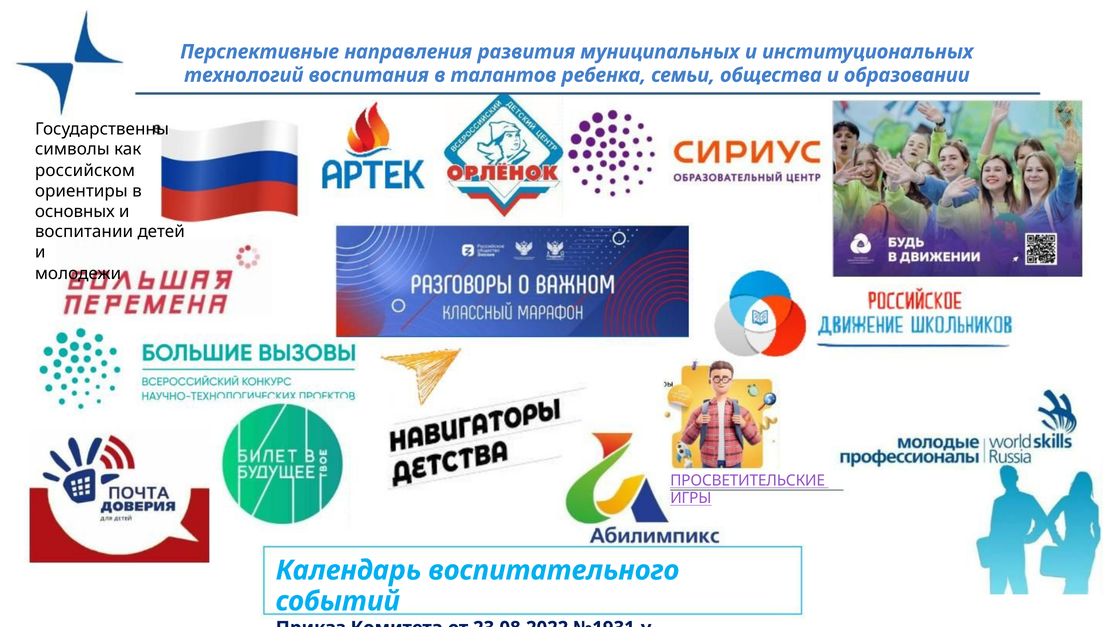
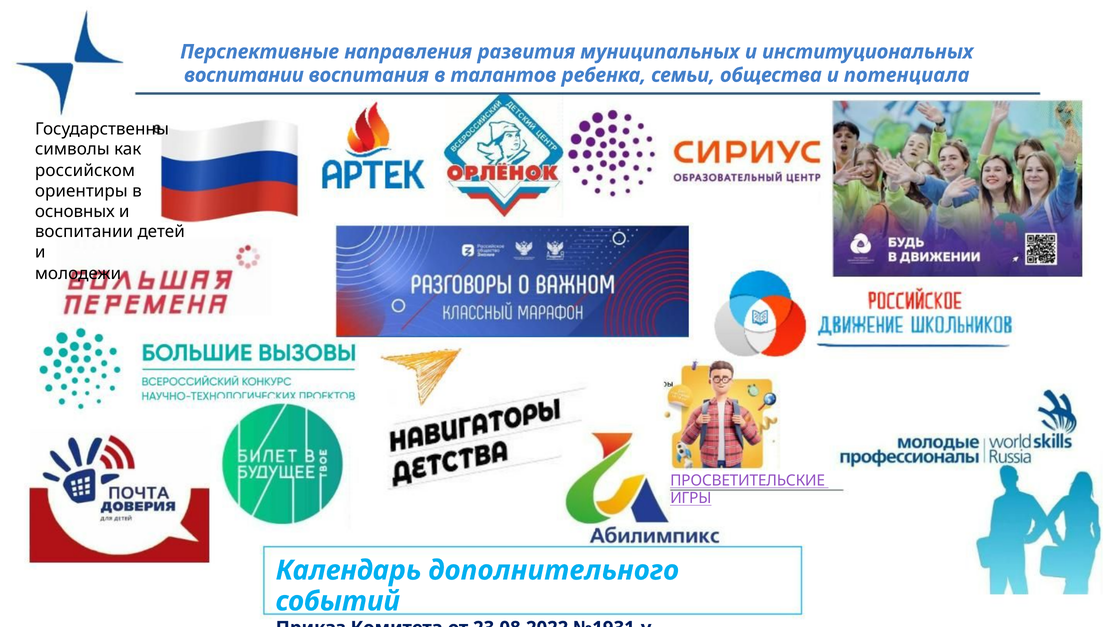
технологий at (244, 75): технологий -> воспитании
образовании: образовании -> потенциала
воспитательного: воспитательного -> дополнительного
